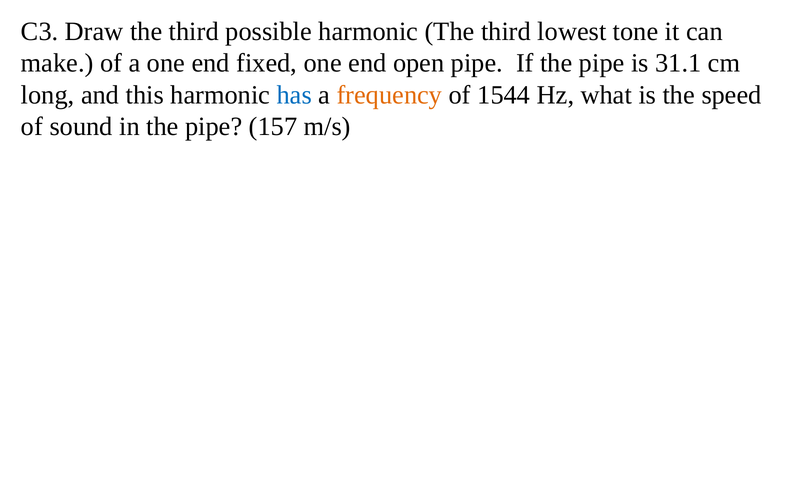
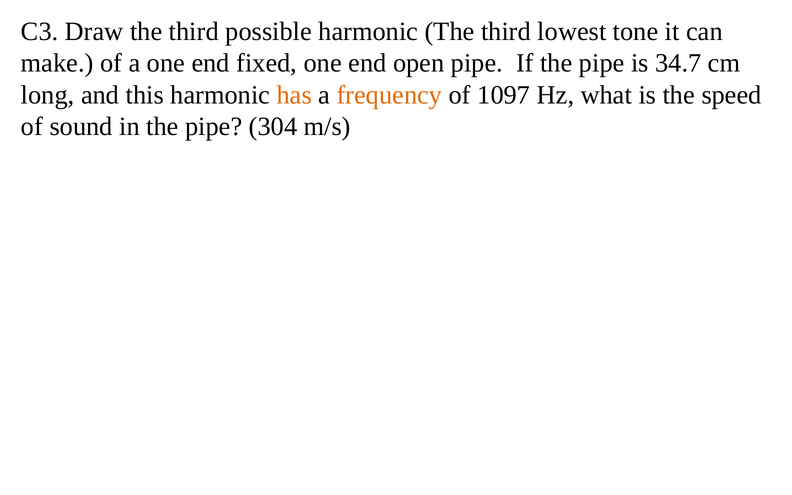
31.1: 31.1 -> 34.7
has colour: blue -> orange
1544: 1544 -> 1097
157: 157 -> 304
